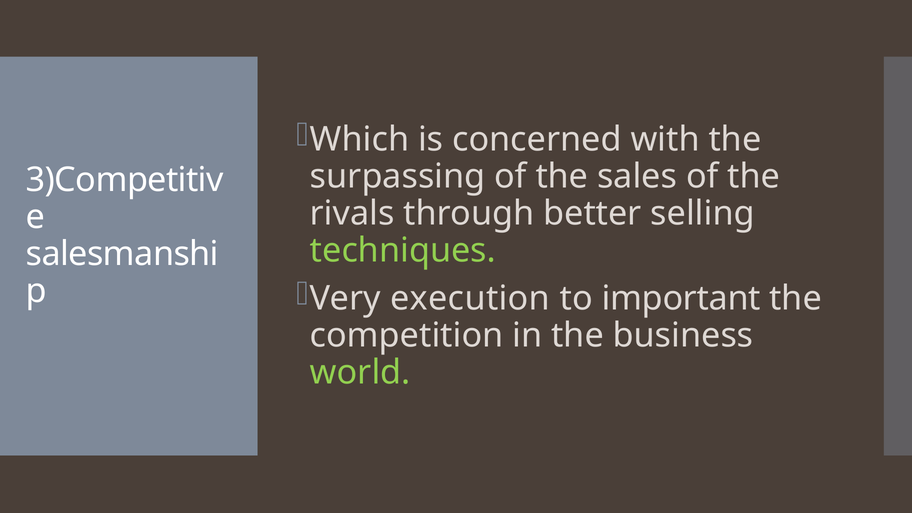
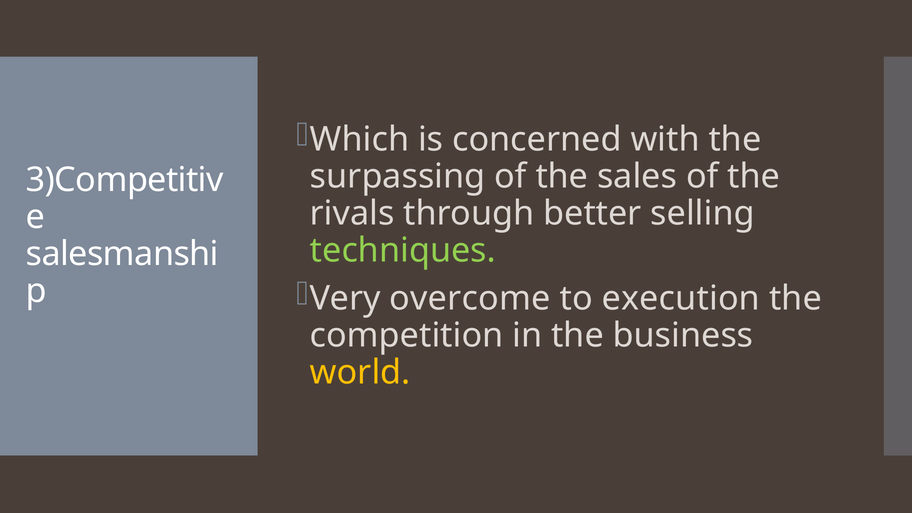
execution: execution -> overcome
important: important -> execution
world colour: light green -> yellow
